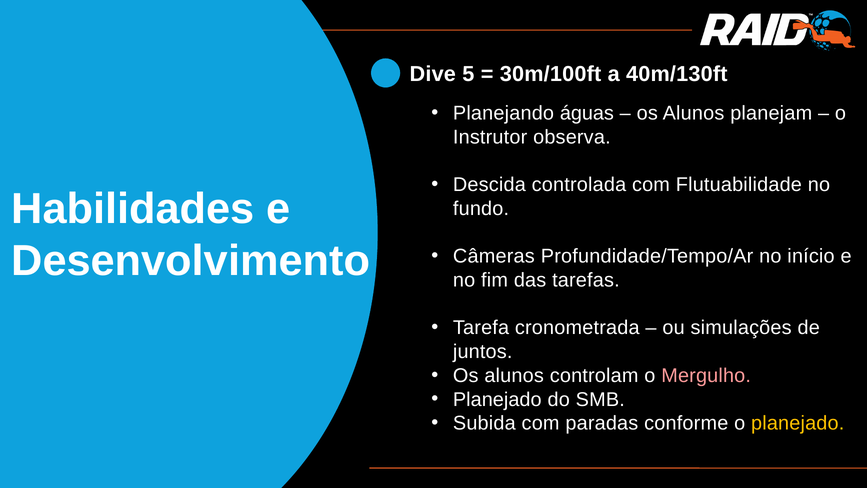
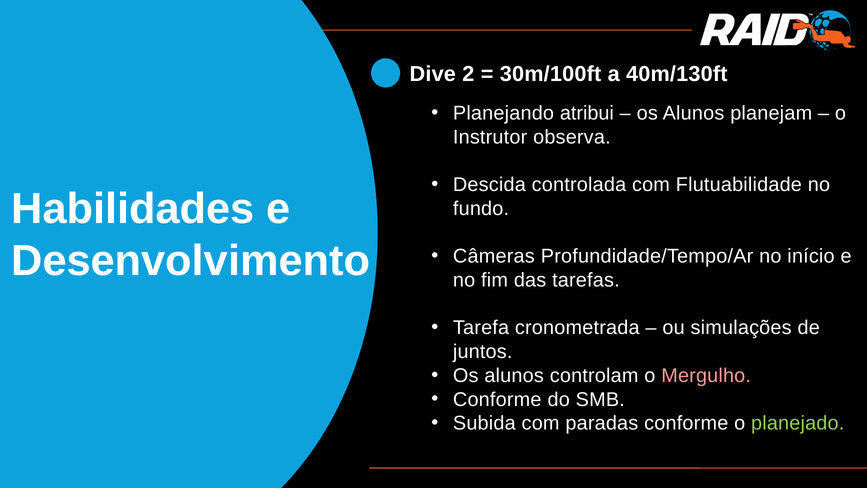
5: 5 -> 2
águas: águas -> atribui
Planejado at (497, 399): Planejado -> Conforme
planejado at (798, 423) colour: yellow -> light green
